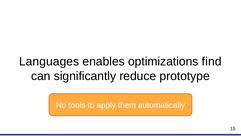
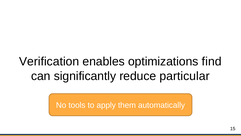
Languages: Languages -> Verification
prototype: prototype -> particular
